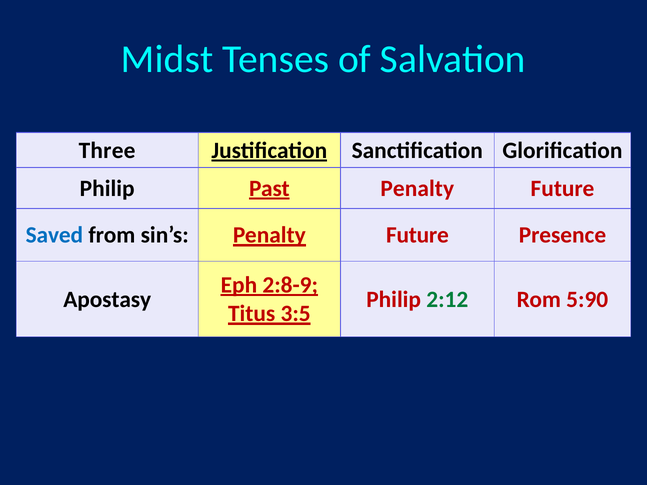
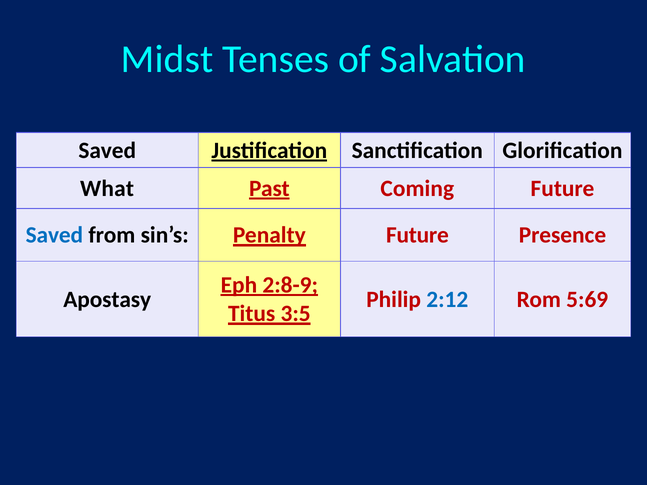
Three at (107, 150): Three -> Saved
Philip at (107, 188): Philip -> What
Past Penalty: Penalty -> Coming
2:12 colour: green -> blue
5:90: 5:90 -> 5:69
